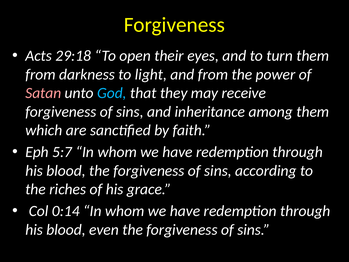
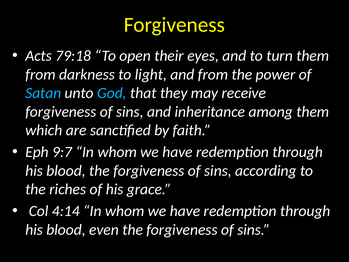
29:18: 29:18 -> 79:18
Satan colour: pink -> light blue
5:7: 5:7 -> 9:7
0:14: 0:14 -> 4:14
